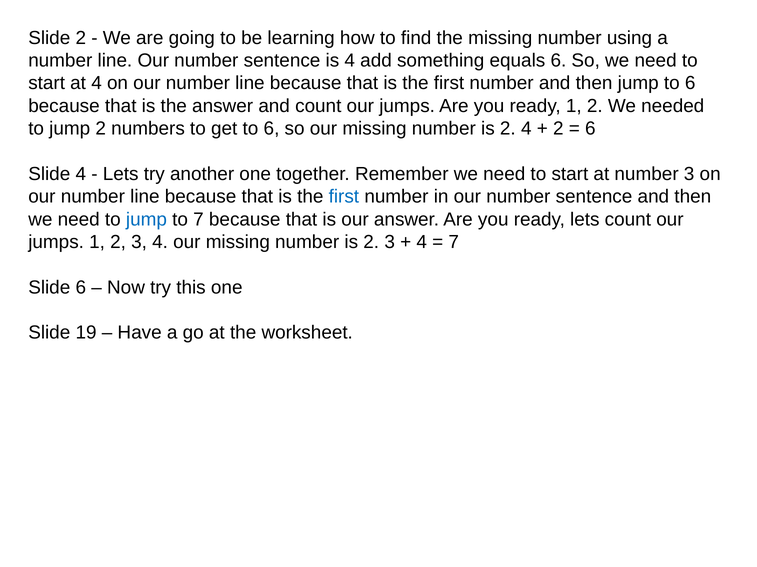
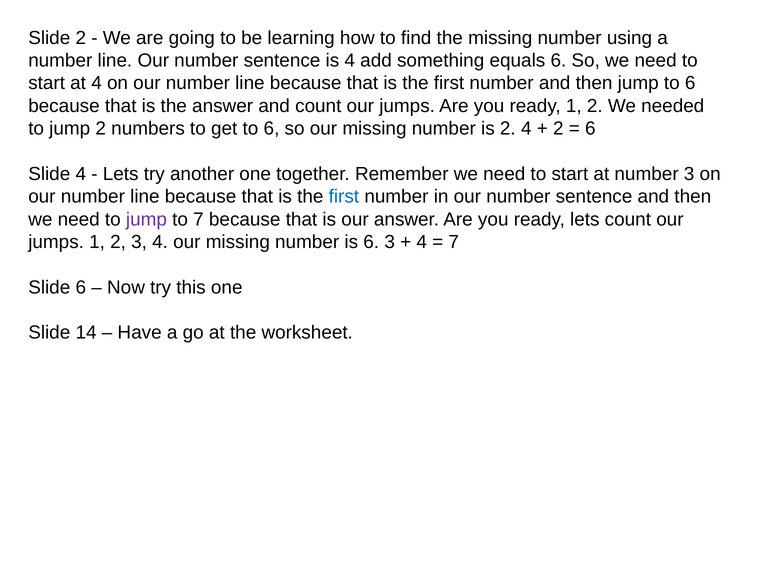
jump at (146, 220) colour: blue -> purple
2 at (371, 242): 2 -> 6
19: 19 -> 14
